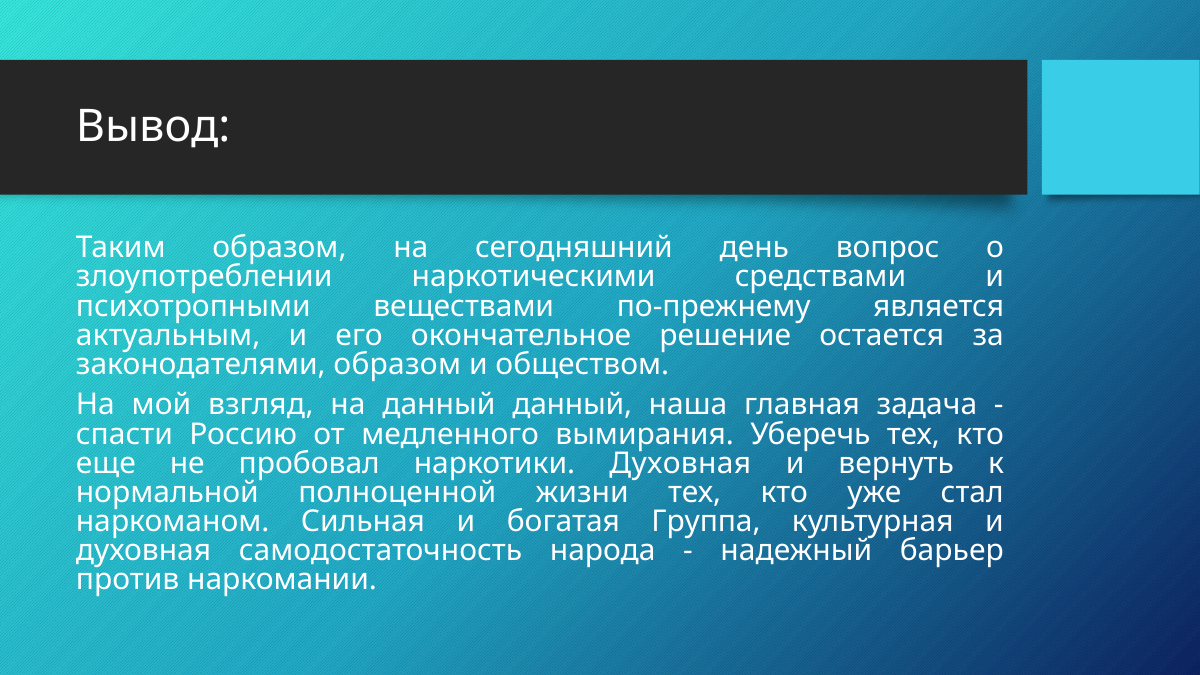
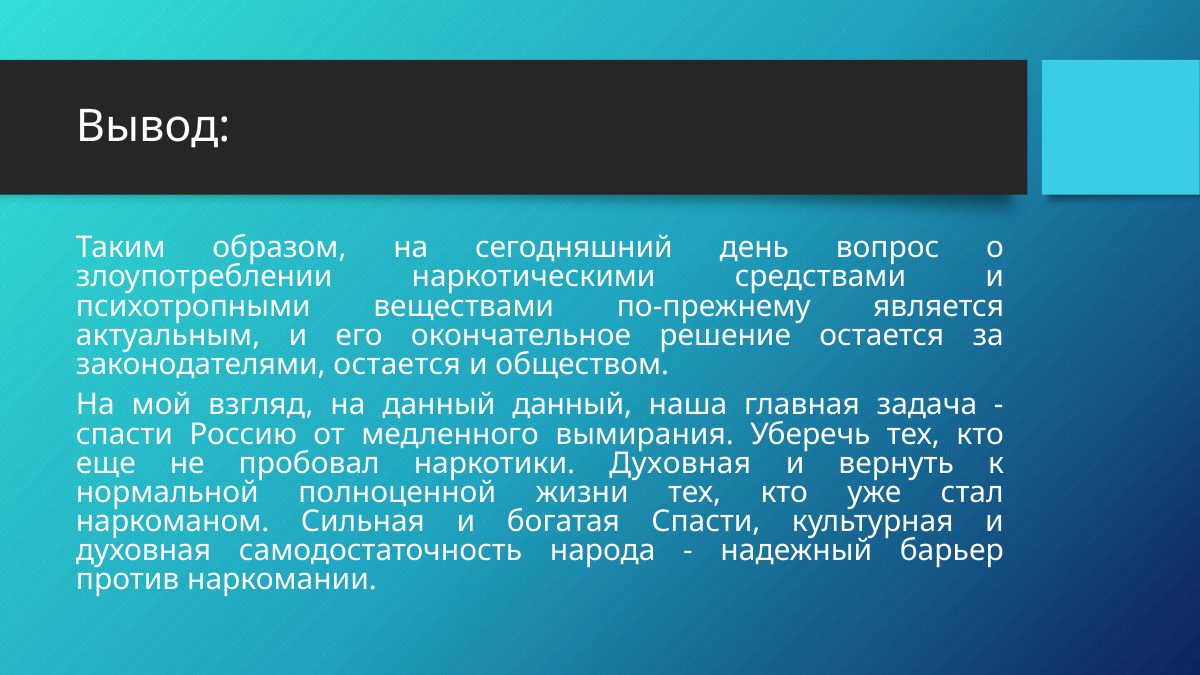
законодателями образом: образом -> остается
богатая Группа: Группа -> Спасти
